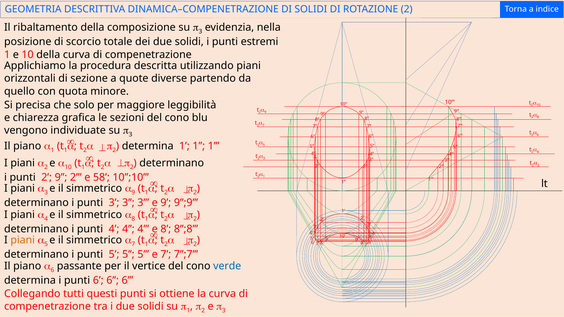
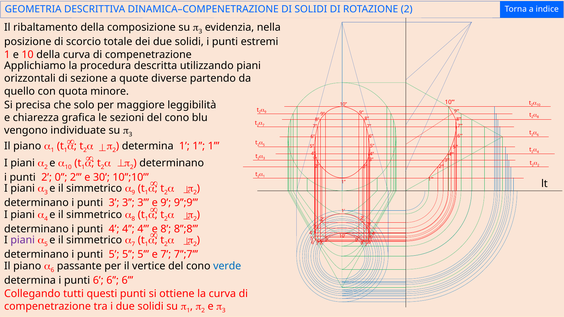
2 9: 9 -> 0
58: 58 -> 30
piani at (23, 240) colour: orange -> purple
